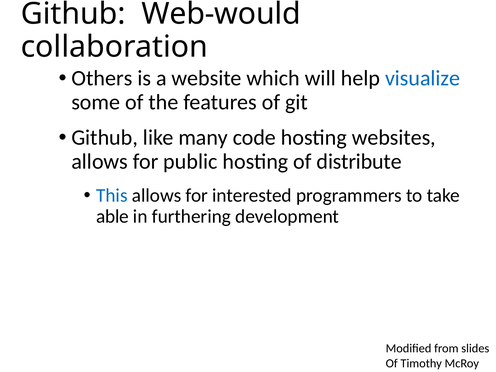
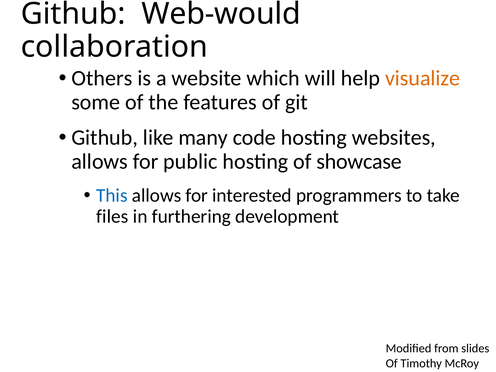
visualize colour: blue -> orange
distribute: distribute -> showcase
able: able -> files
